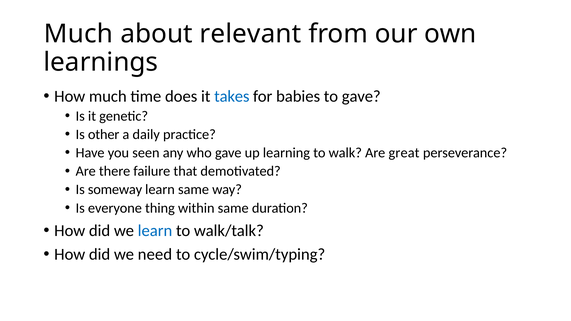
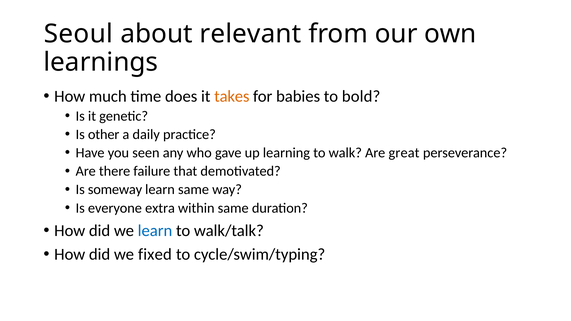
Much at (78, 34): Much -> Seoul
takes colour: blue -> orange
to gave: gave -> bold
thing: thing -> extra
need: need -> fixed
